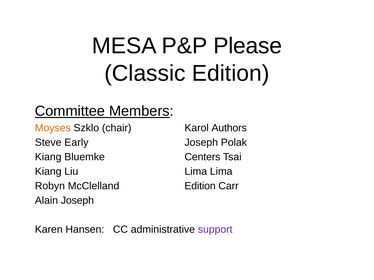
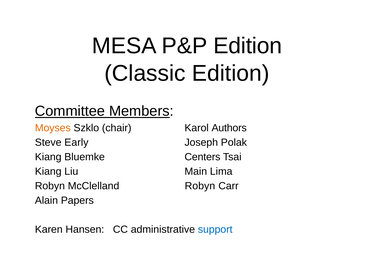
P&P Please: Please -> Edition
Liu Lima: Lima -> Main
McClelland Edition: Edition -> Robyn
Alain Joseph: Joseph -> Papers
support colour: purple -> blue
